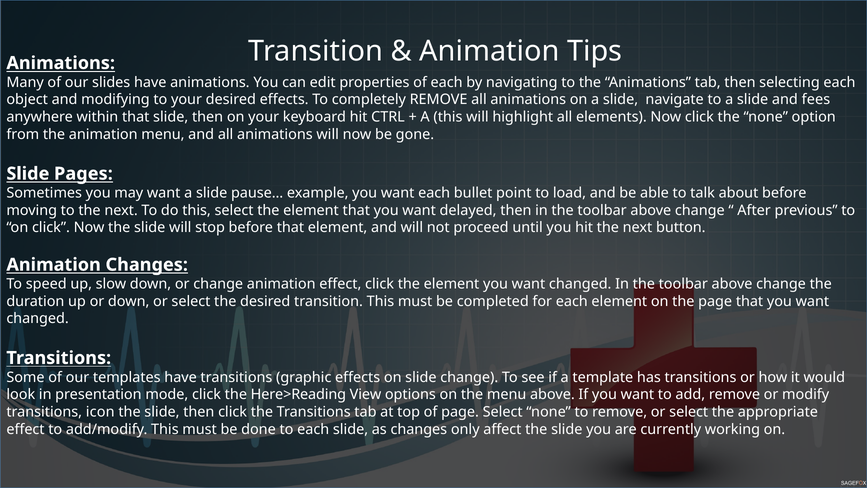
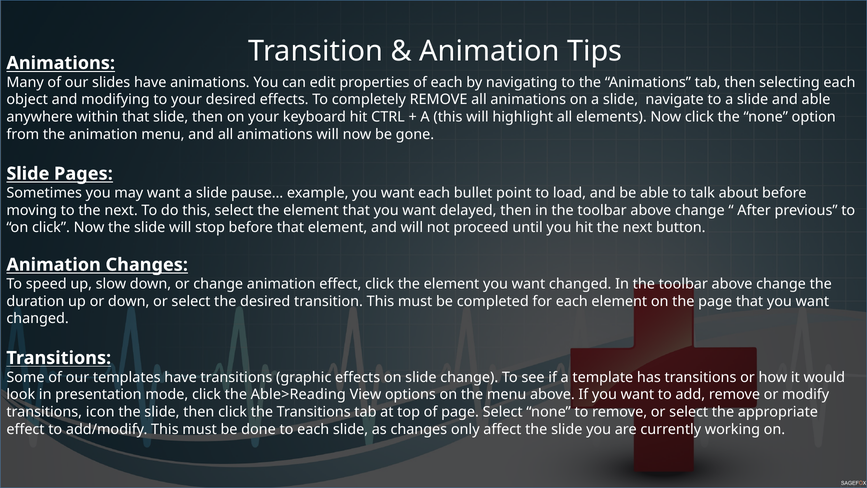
and fees: fees -> able
Here>Reading: Here>Reading -> Able>Reading
